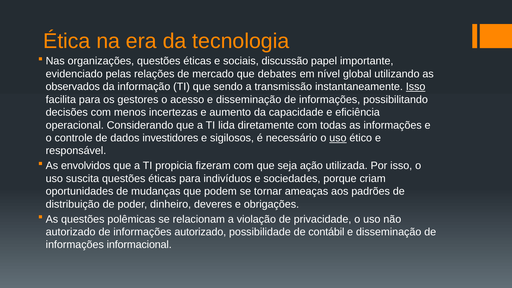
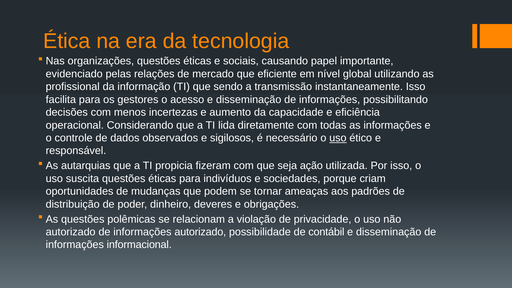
discussão: discussão -> causando
debates: debates -> eficiente
observados: observados -> profissional
Isso at (416, 87) underline: present -> none
investidores: investidores -> observados
envolvidos: envolvidos -> autarquias
